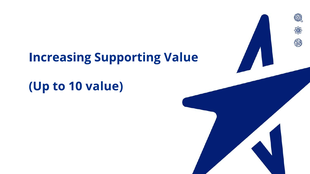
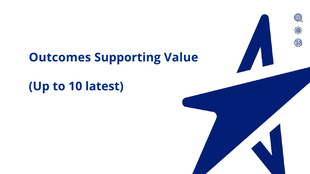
Increasing: Increasing -> Outcomes
10 value: value -> latest
